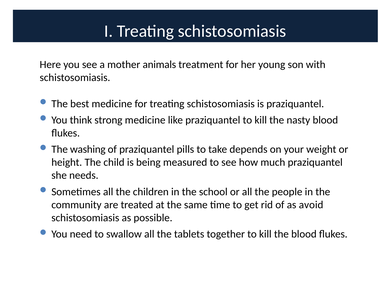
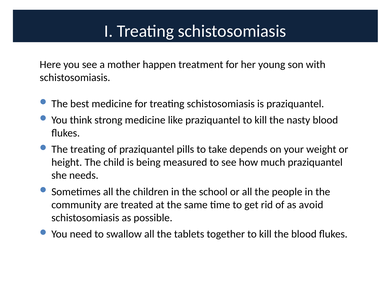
animals: animals -> happen
The washing: washing -> treating
